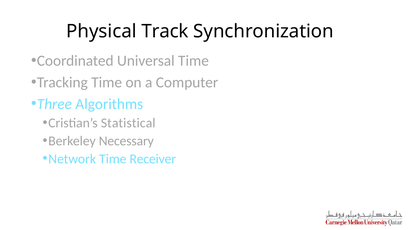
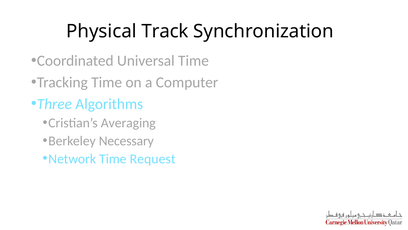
Statistical: Statistical -> Averaging
Receiver: Receiver -> Request
